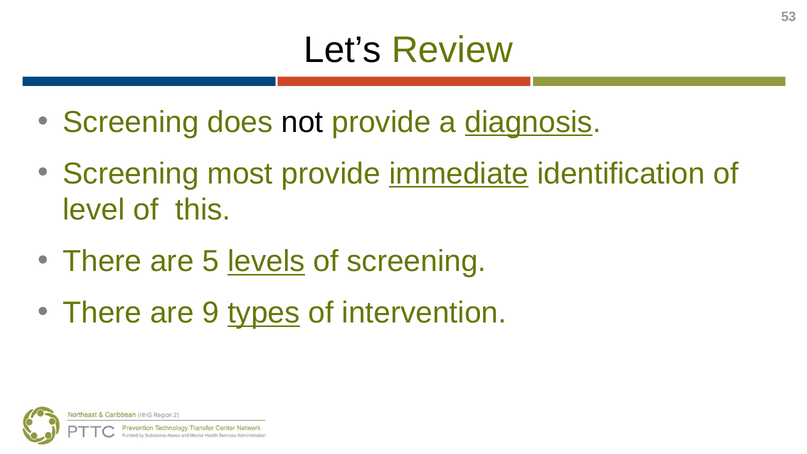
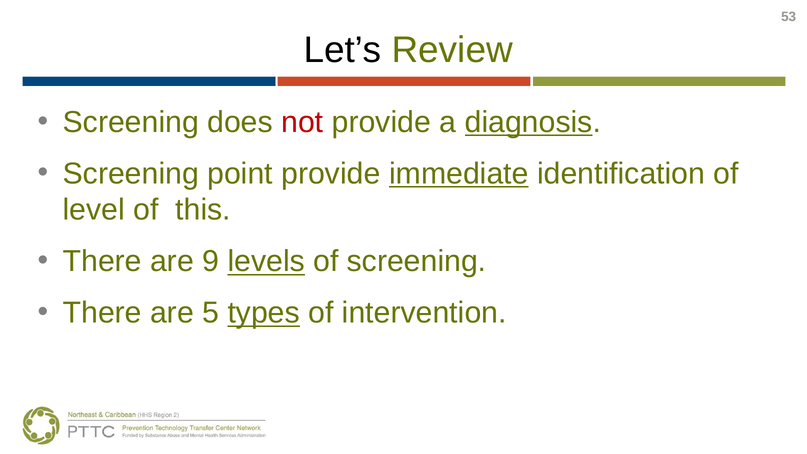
not colour: black -> red
most: most -> point
5: 5 -> 9
9: 9 -> 5
